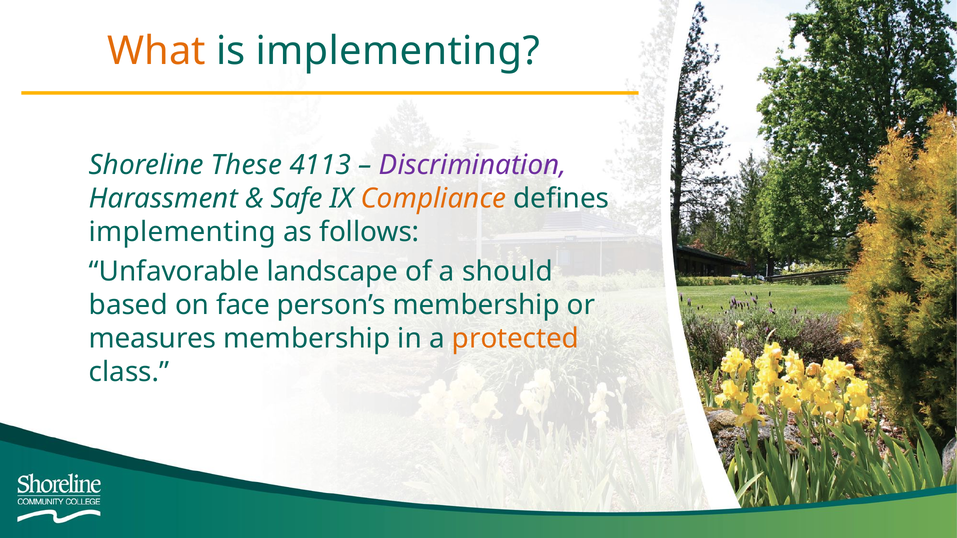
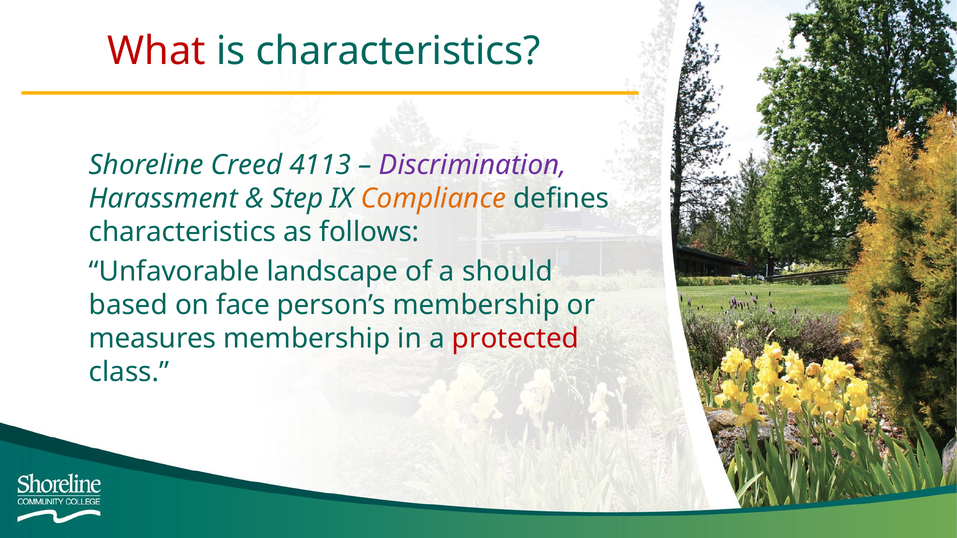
What colour: orange -> red
is implementing: implementing -> characteristics
These: These -> Creed
Safe: Safe -> Step
implementing at (182, 232): implementing -> characteristics
protected colour: orange -> red
